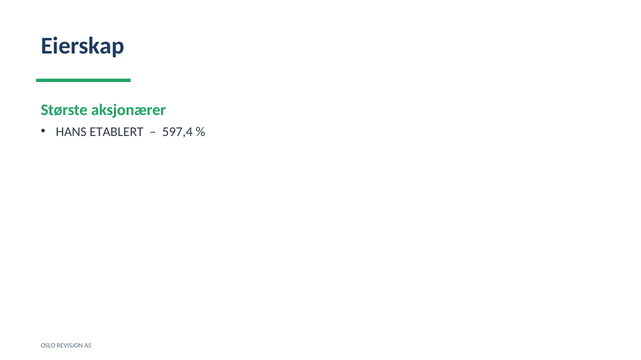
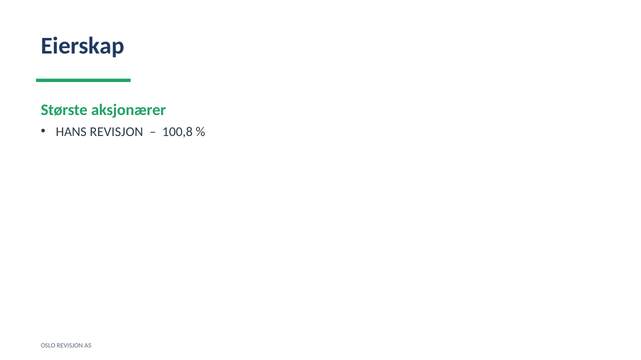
HANS ETABLERT: ETABLERT -> REVISJON
597,4: 597,4 -> 100,8
